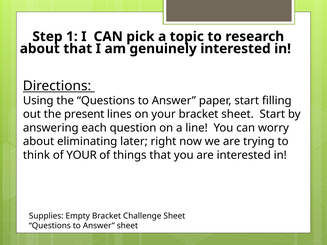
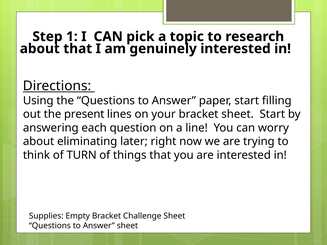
of YOUR: YOUR -> TURN
